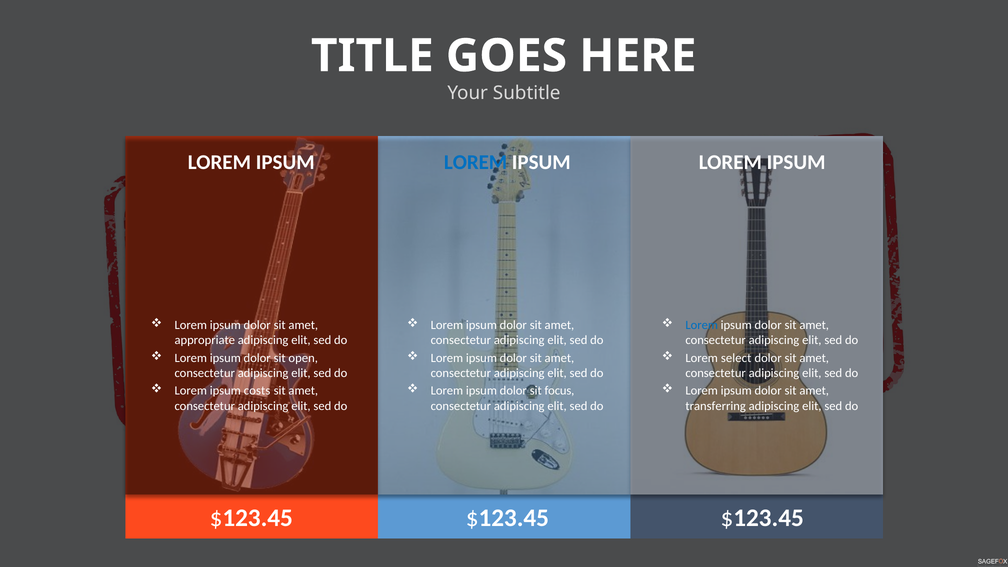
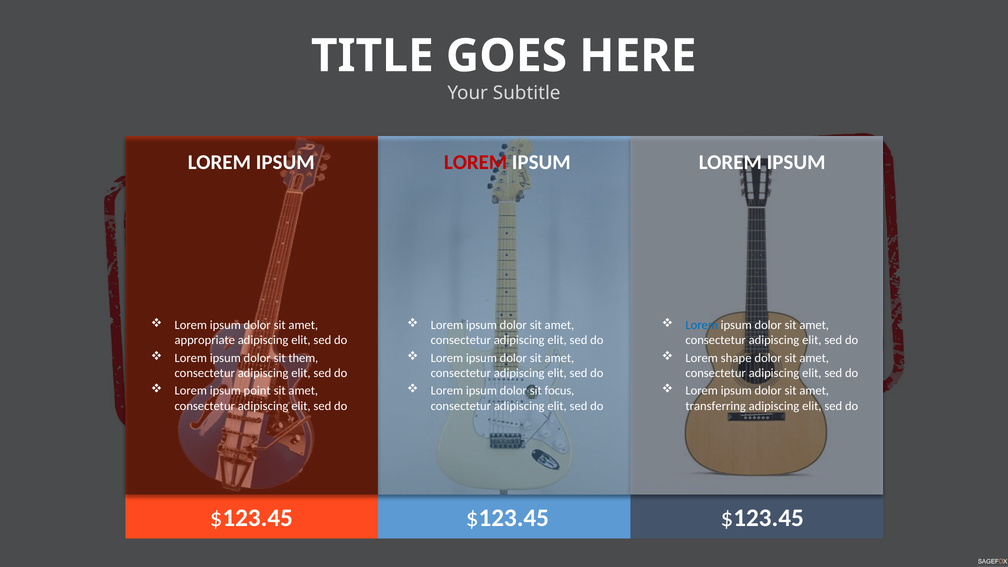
LOREM at (476, 162) colour: blue -> red
open: open -> them
select: select -> shape
costs: costs -> point
